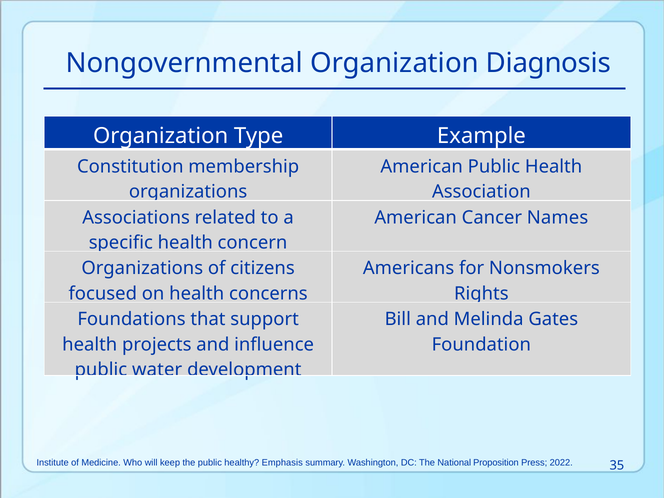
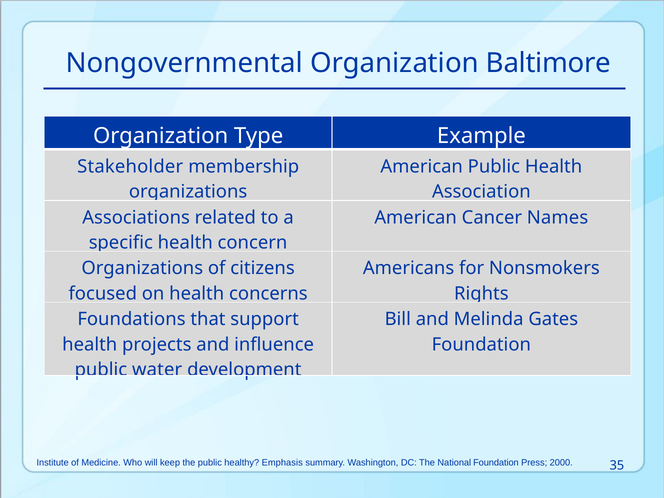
Diagnosis: Diagnosis -> Baltimore
Constitution: Constitution -> Stakeholder
National Proposition: Proposition -> Foundation
2022: 2022 -> 2000
